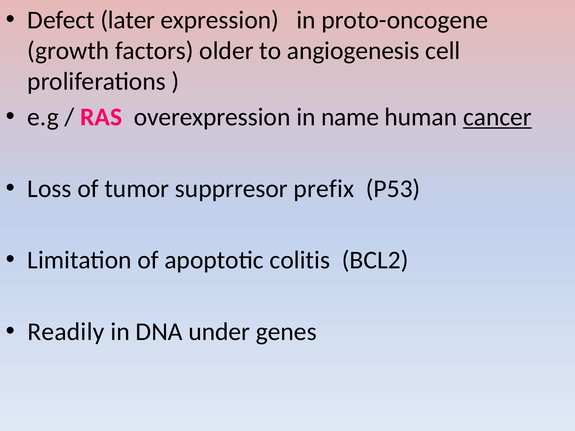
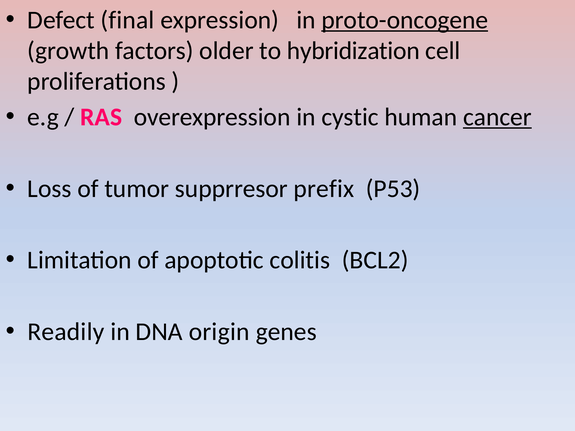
later: later -> final
proto-oncogene underline: none -> present
angiogenesis: angiogenesis -> hybridization
name: name -> cystic
under: under -> origin
